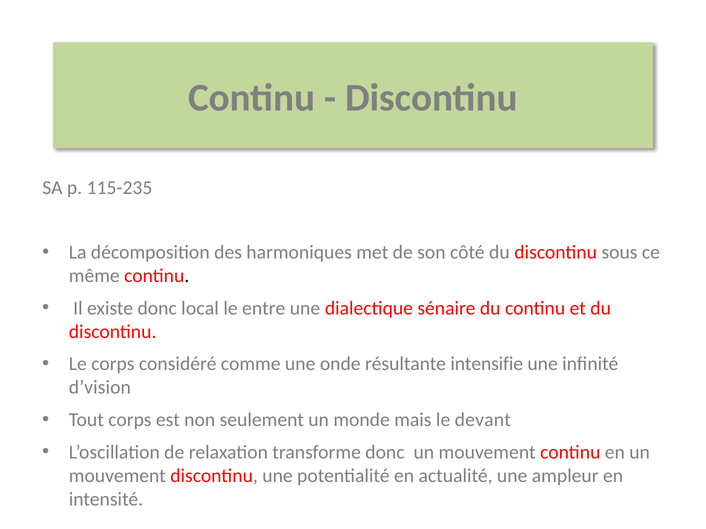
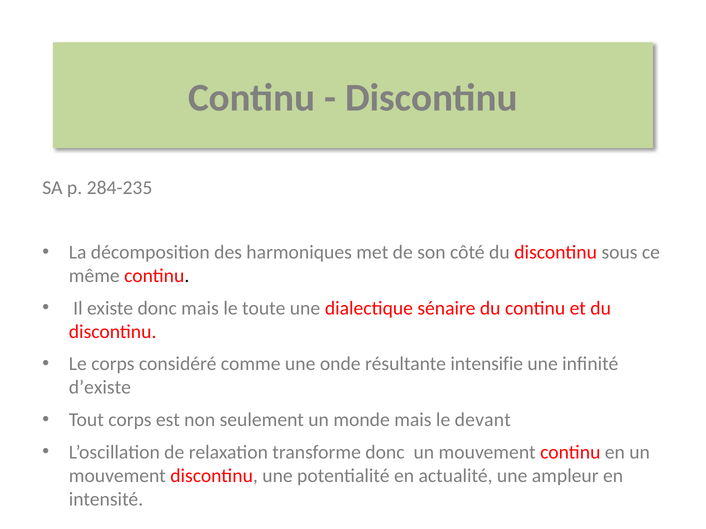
115-235: 115-235 -> 284-235
donc local: local -> mais
entre: entre -> toute
d’vision: d’vision -> d’existe
